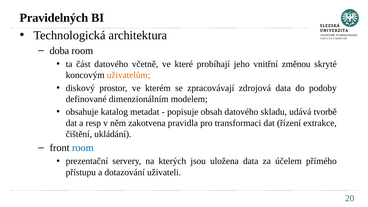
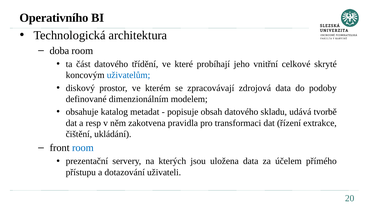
Pravidelných: Pravidelných -> Operativního
včetně: včetně -> třídění
změnou: změnou -> celkové
uživatelům colour: orange -> blue
